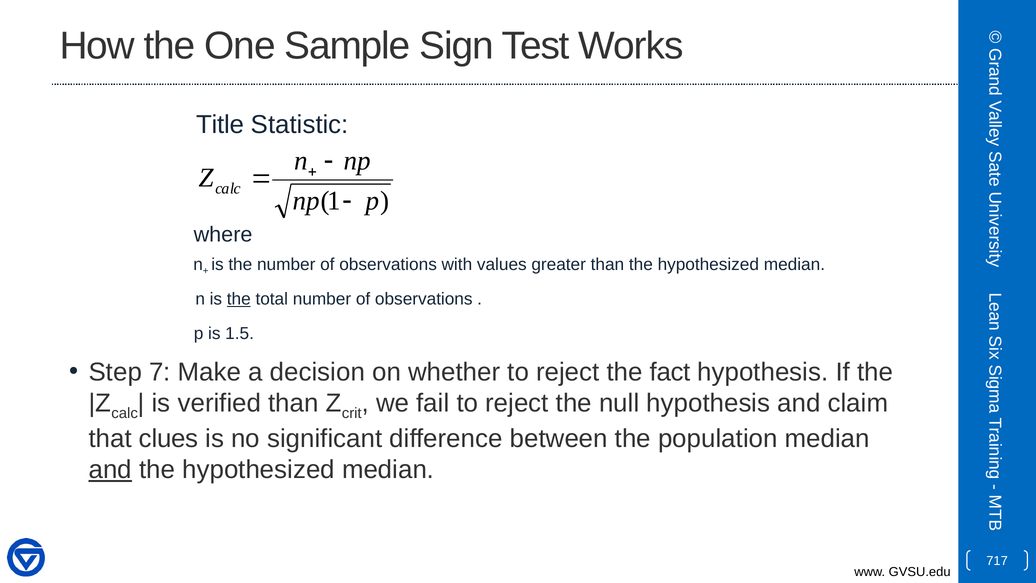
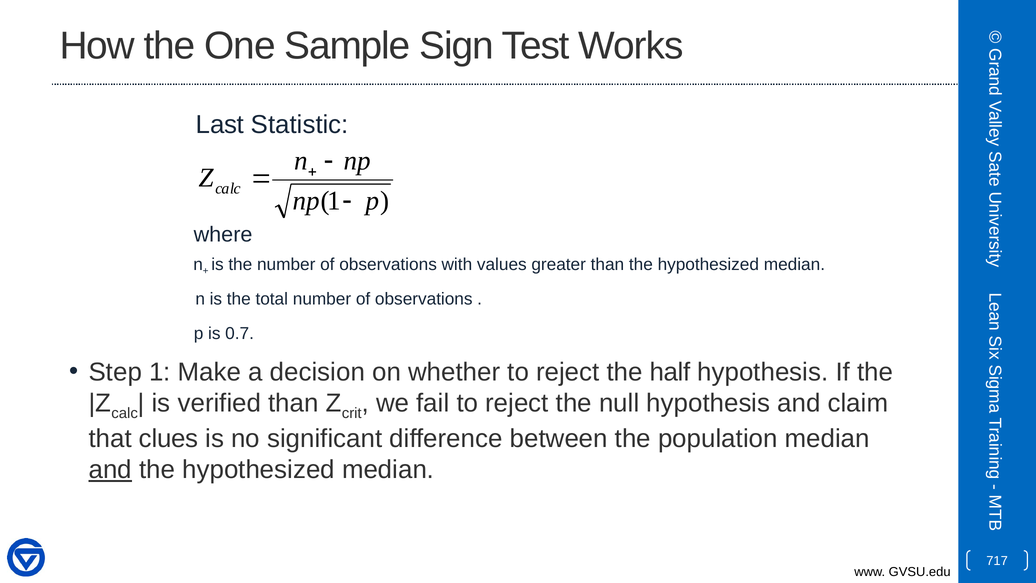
Title: Title -> Last
the at (239, 299) underline: present -> none
1.5: 1.5 -> 0.7
Step 7: 7 -> 1
fact: fact -> half
